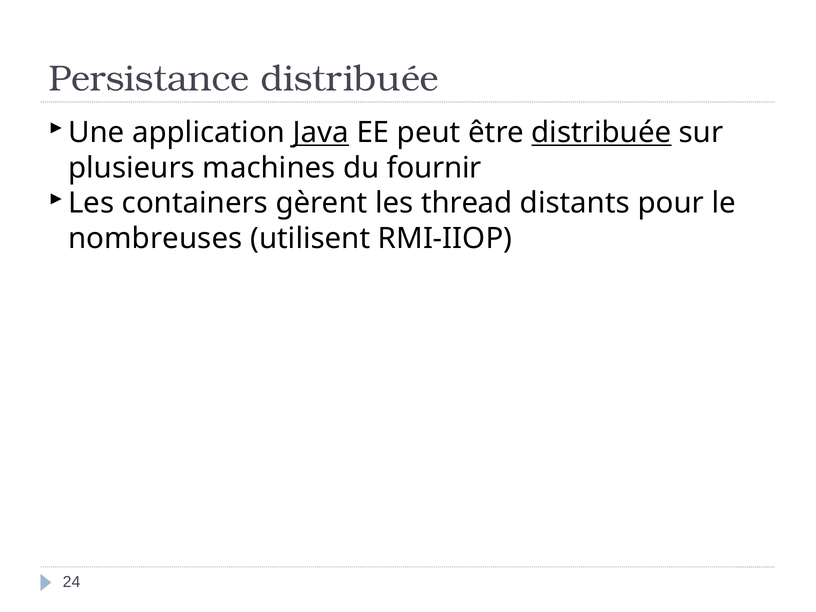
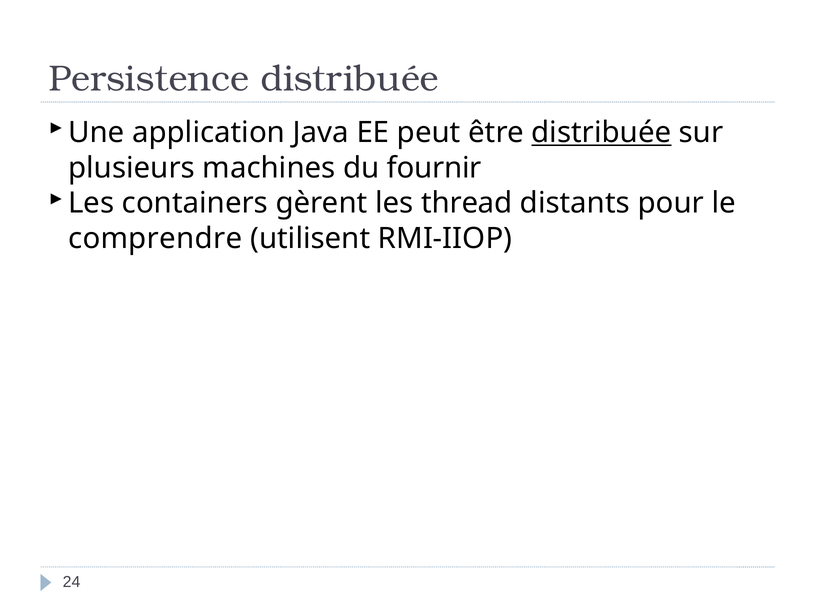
Persistance: Persistance -> Persistence
Java underline: present -> none
nombreuses: nombreuses -> comprendre
